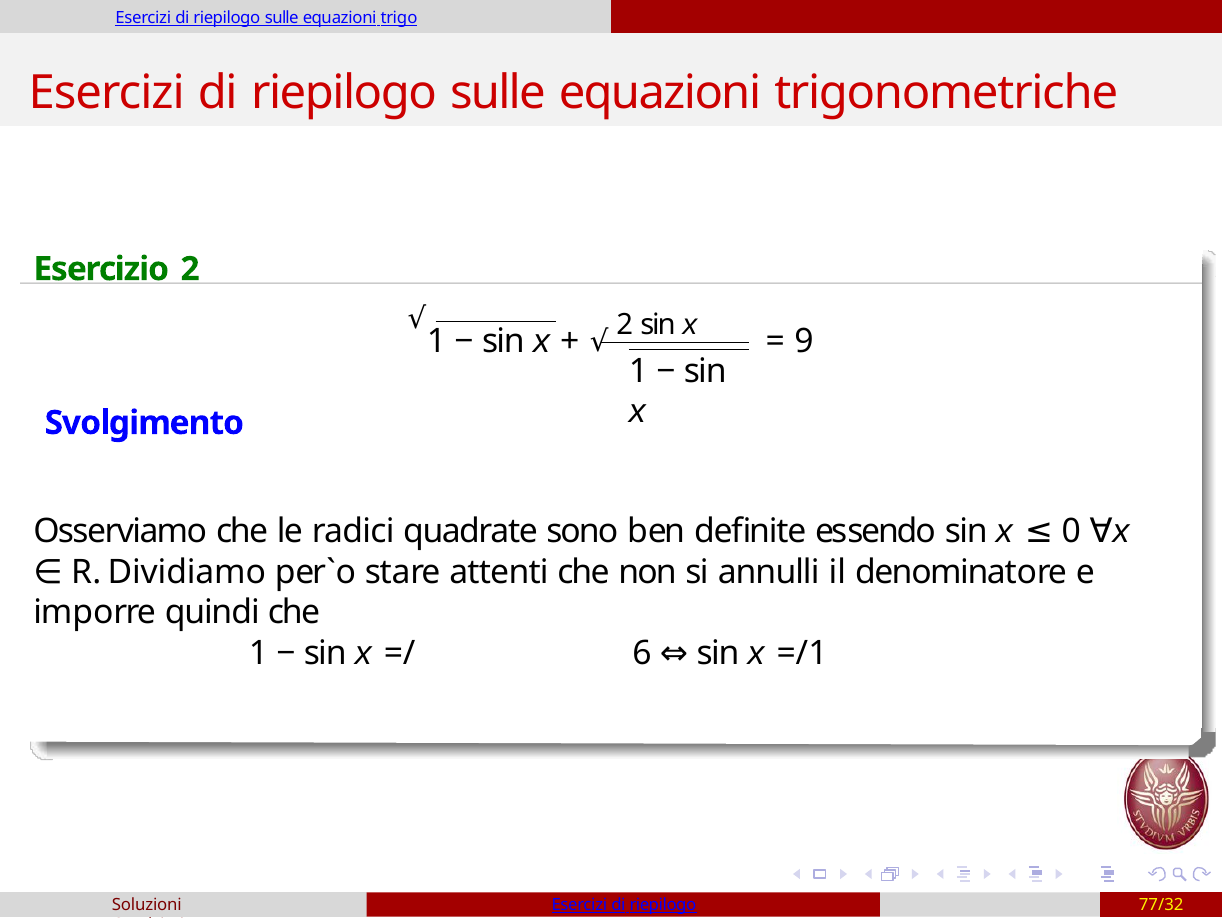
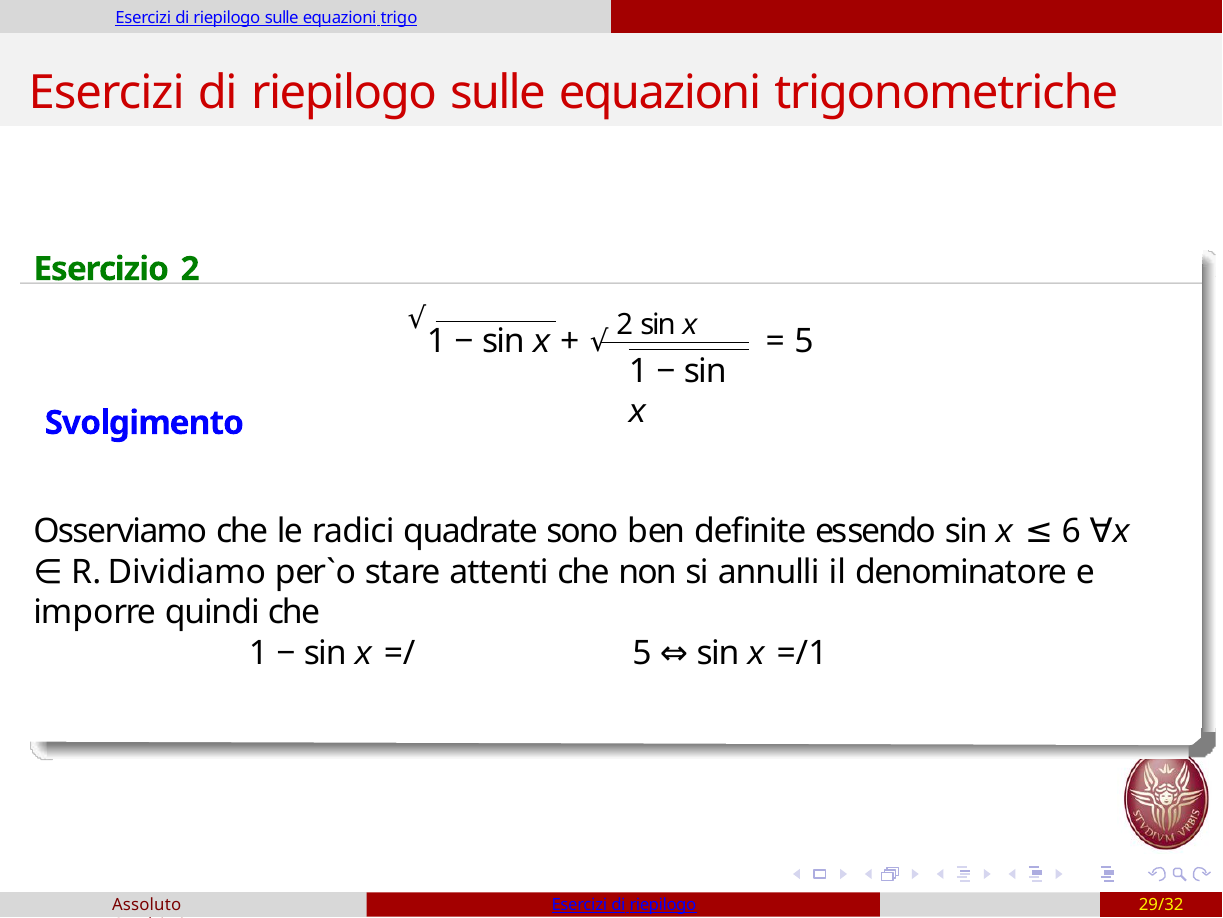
9 at (804, 341): 9 -> 5
0: 0 -> 6
6 at (642, 653): 6 -> 5
Soluzioni: Soluzioni -> Assoluto
77/32: 77/32 -> 29/32
